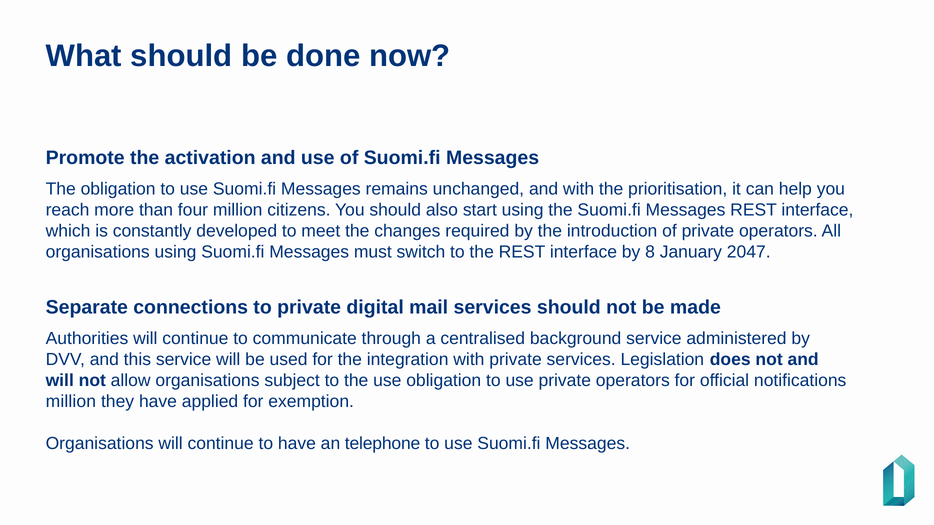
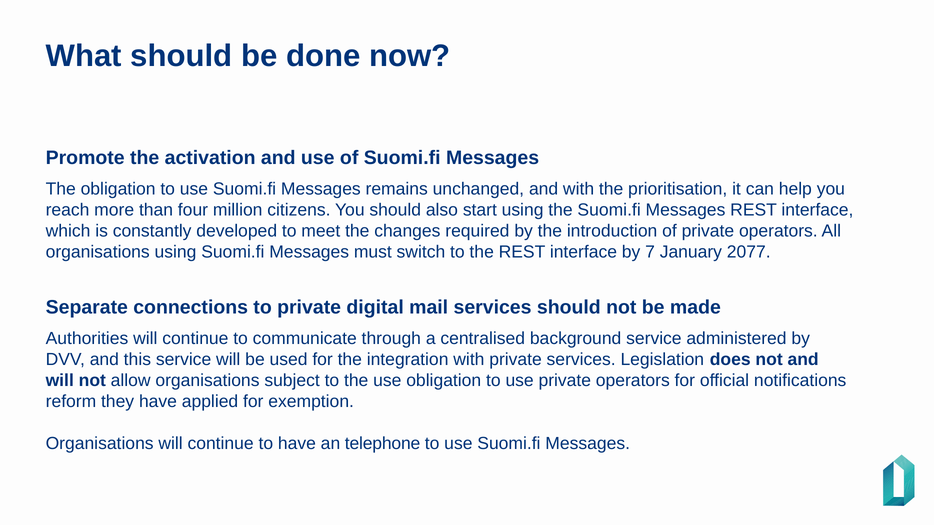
8: 8 -> 7
2047: 2047 -> 2077
million at (71, 402): million -> reform
